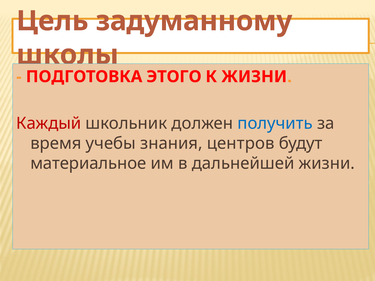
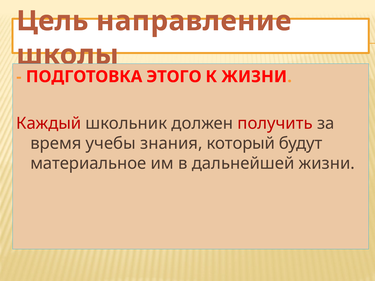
задуманному: задуманному -> направление
получить colour: blue -> red
центров: центров -> который
